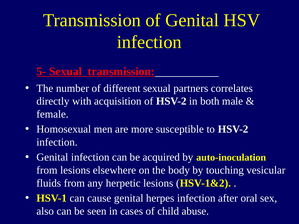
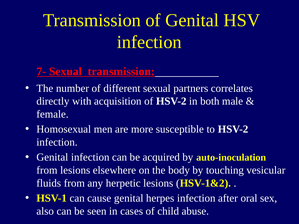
5-: 5- -> 7-
